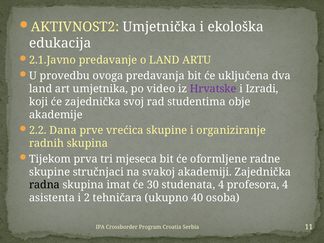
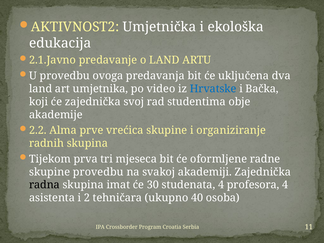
Hrvatske colour: purple -> blue
Izradi: Izradi -> Bačka
Dana: Dana -> Alma
skupine stručnjaci: stručnjaci -> provedbu
